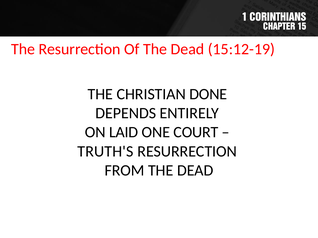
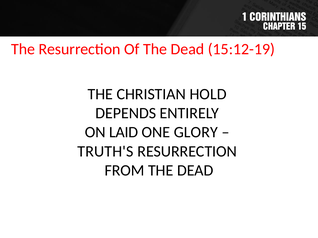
DONE: DONE -> HOLD
COURT: COURT -> GLORY
